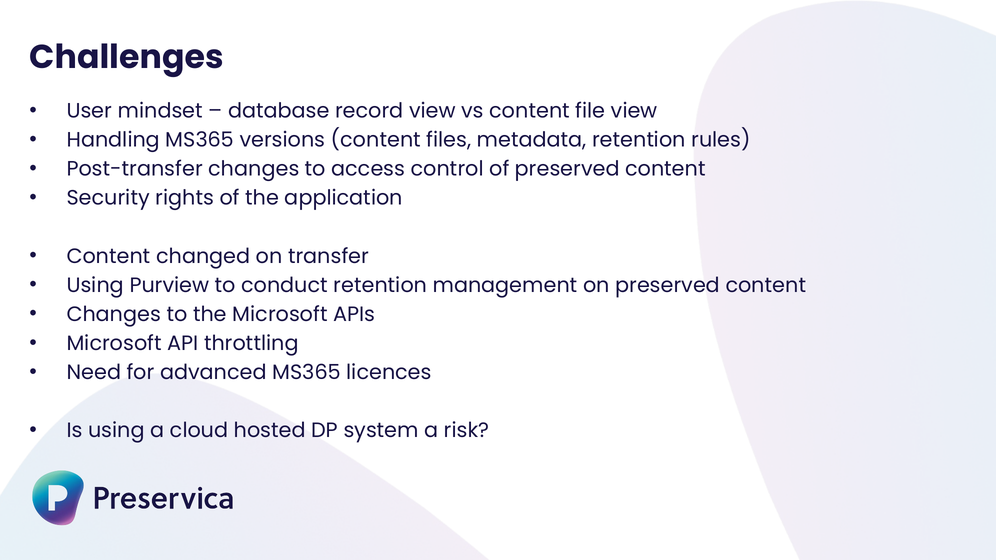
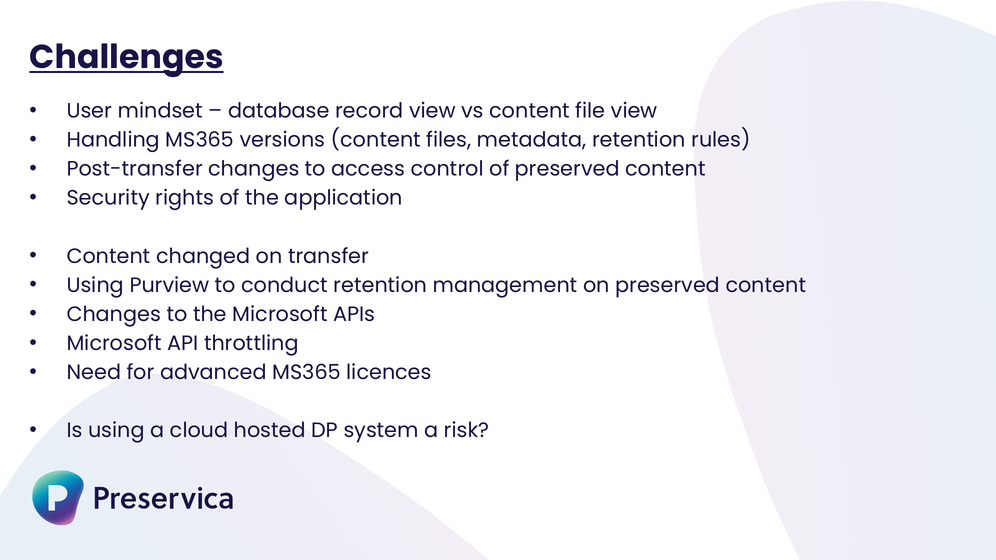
Challenges underline: none -> present
